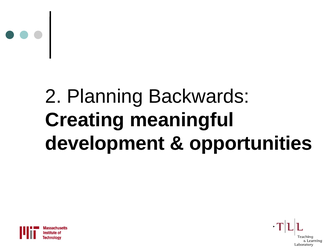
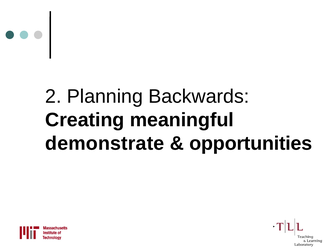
development: development -> demonstrate
